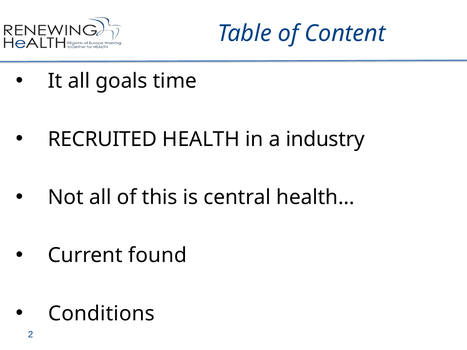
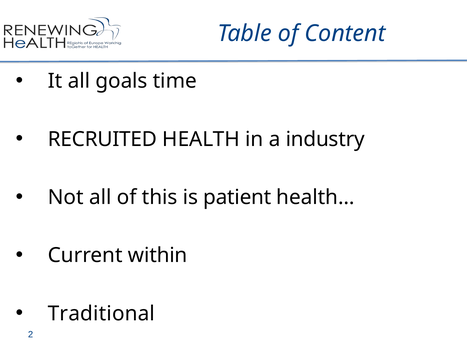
central: central -> patient
found: found -> within
Conditions: Conditions -> Traditional
